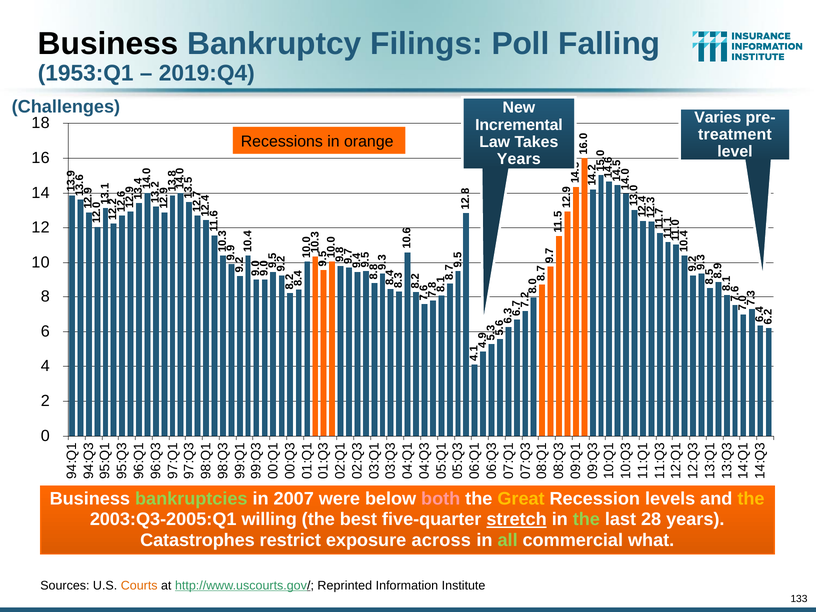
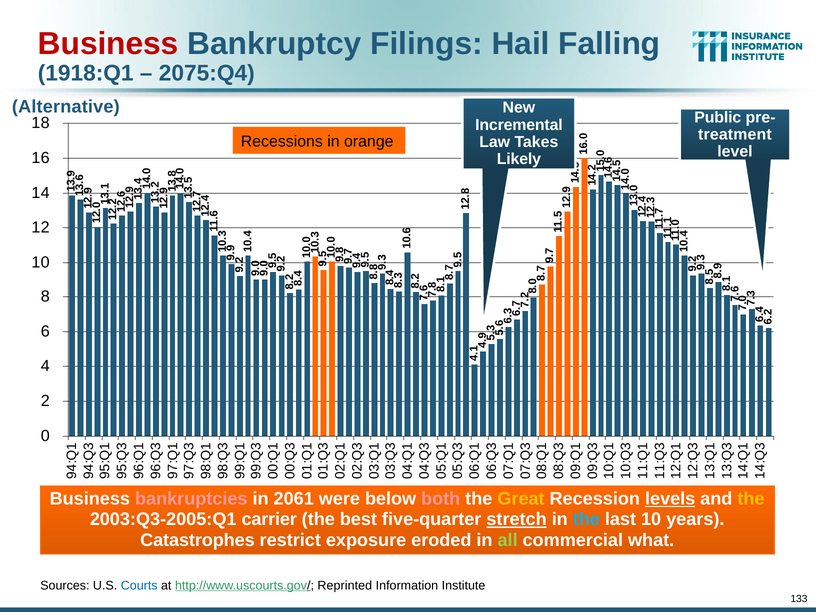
Business at (108, 44) colour: black -> red
Poll: Poll -> Hail
1953:Q1: 1953:Q1 -> 1918:Q1
2019:Q4: 2019:Q4 -> 2075:Q4
Challenges: Challenges -> Alternative
Varies: Varies -> Public
Years at (519, 159): Years -> Likely
bankruptcies colour: light green -> pink
2007: 2007 -> 2061
levels underline: none -> present
willing: willing -> carrier
the at (586, 519) colour: light green -> light blue
last 28: 28 -> 10
across: across -> eroded
Courts colour: orange -> blue
